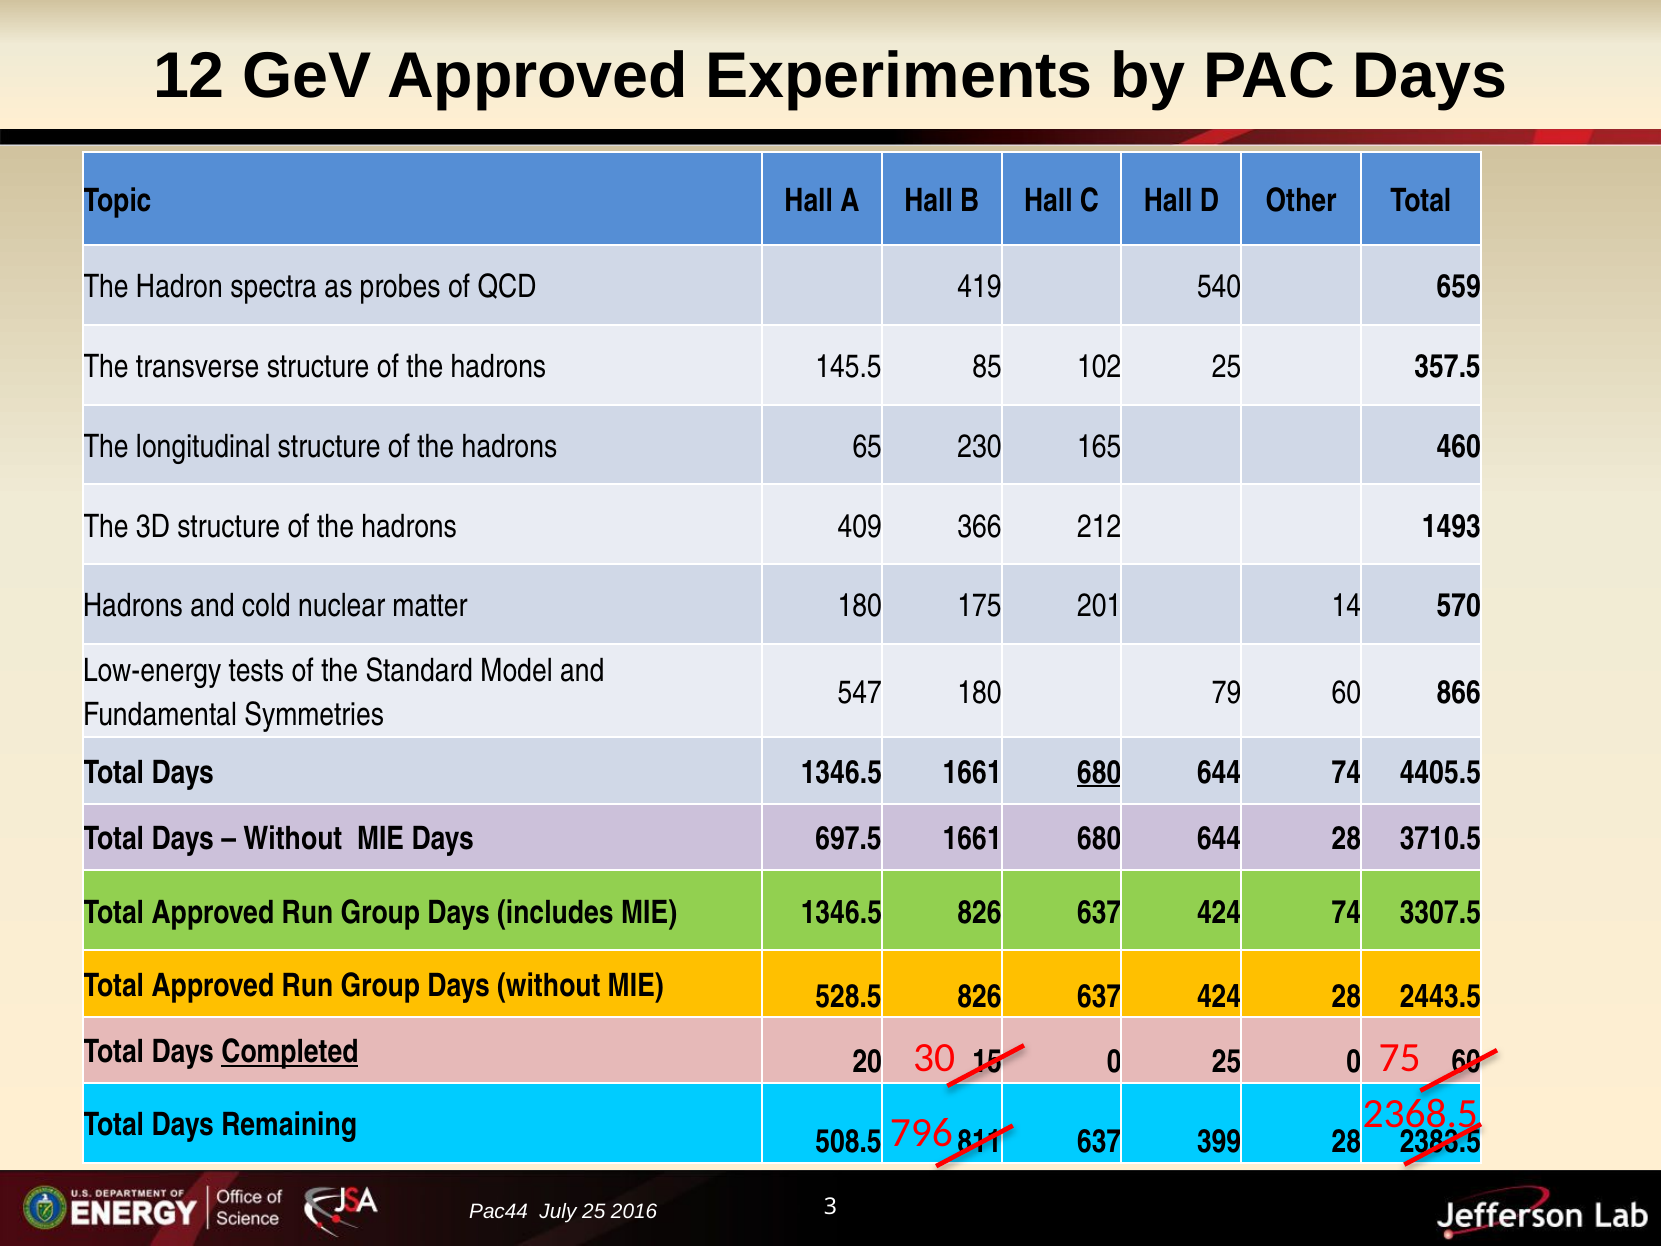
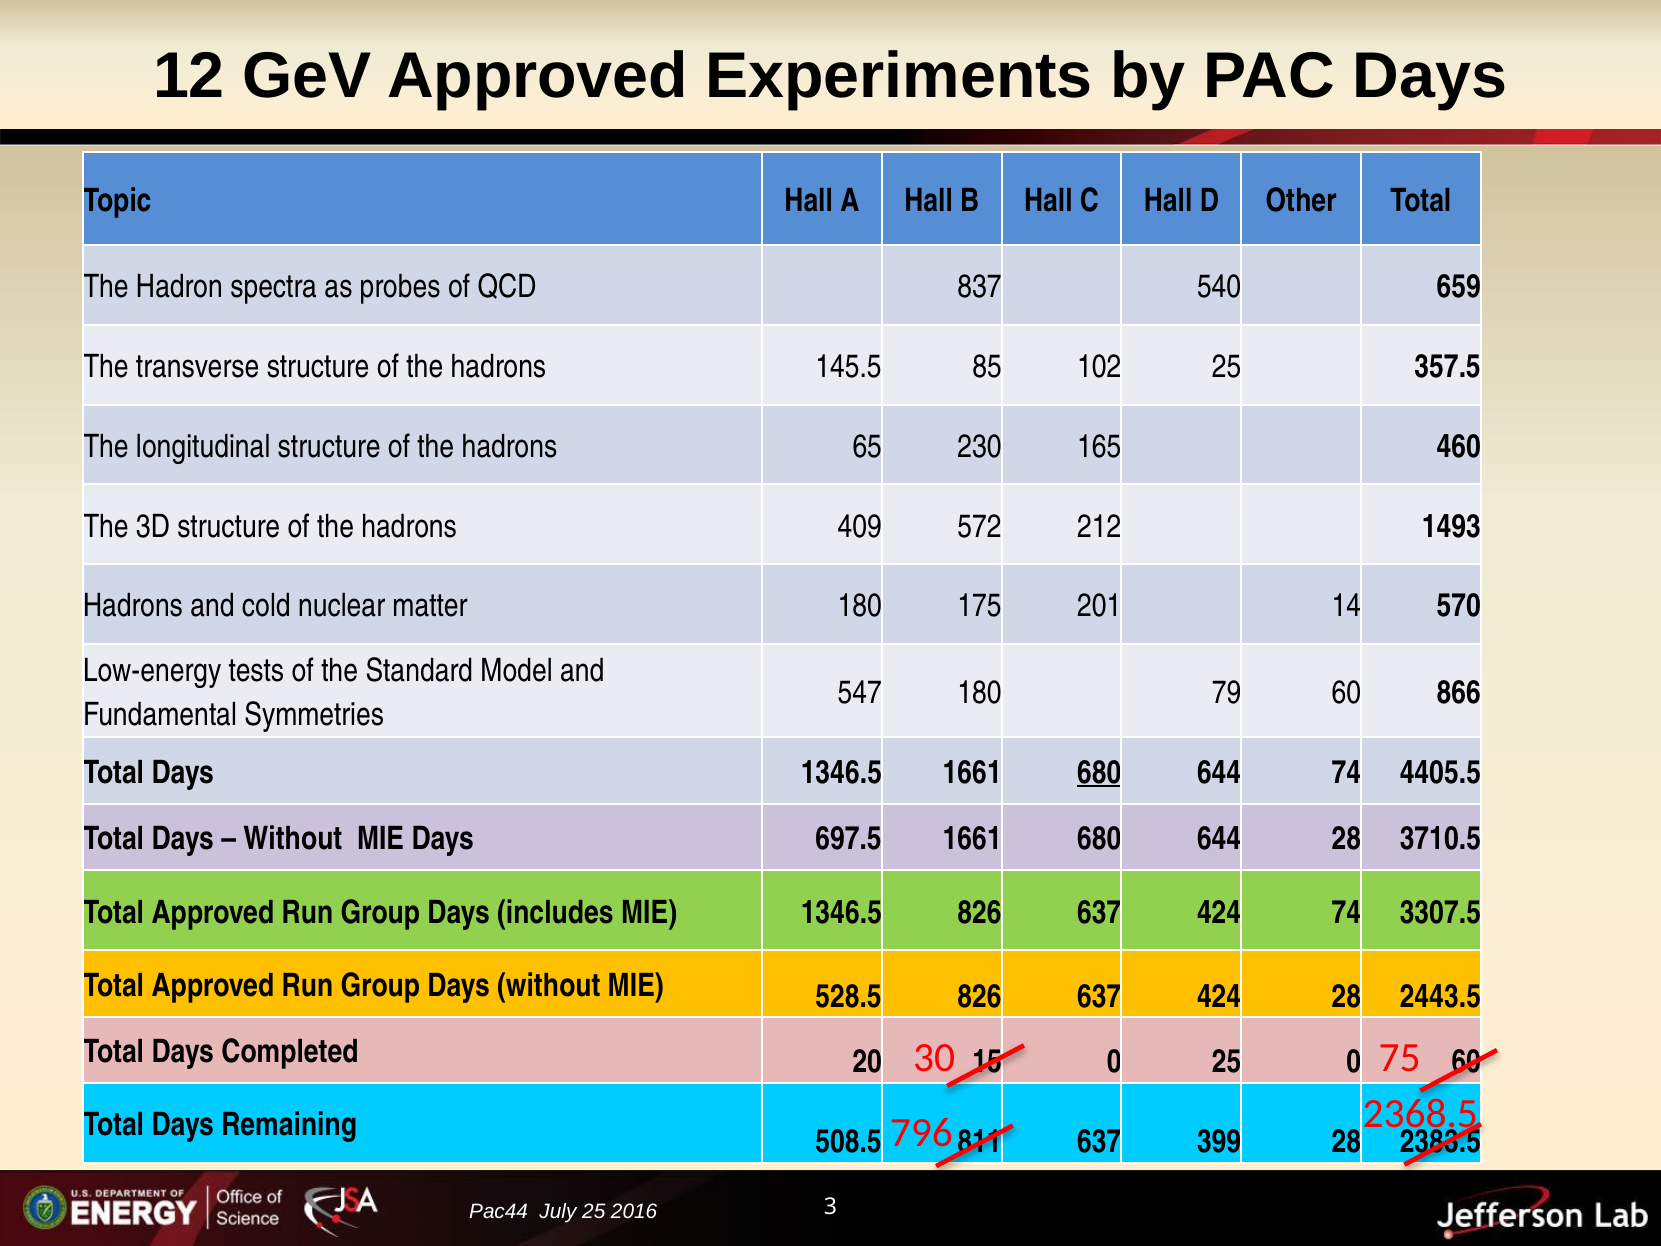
419: 419 -> 837
366: 366 -> 572
Completed underline: present -> none
